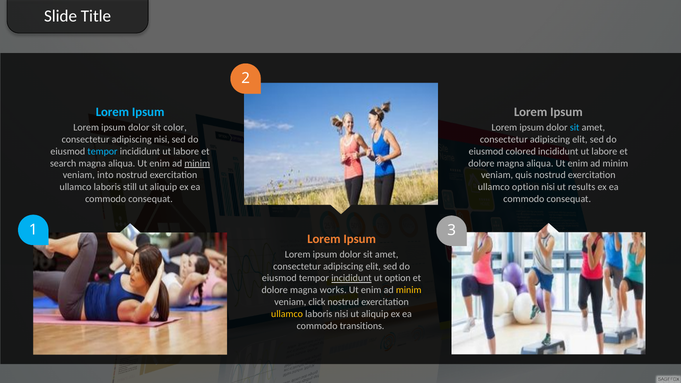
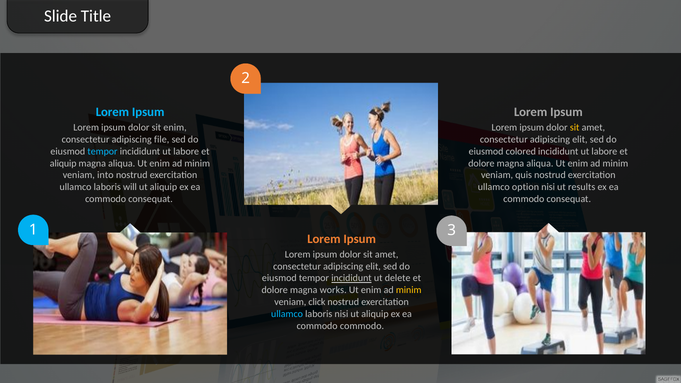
sit color: color -> enim
sit at (575, 128) colour: light blue -> yellow
adipiscing nisi: nisi -> file
search at (63, 163): search -> aliquip
minim at (197, 163) underline: present -> none
still: still -> will
ut option: option -> delete
ullamco at (287, 314) colour: yellow -> light blue
commodo transitions: transitions -> commodo
